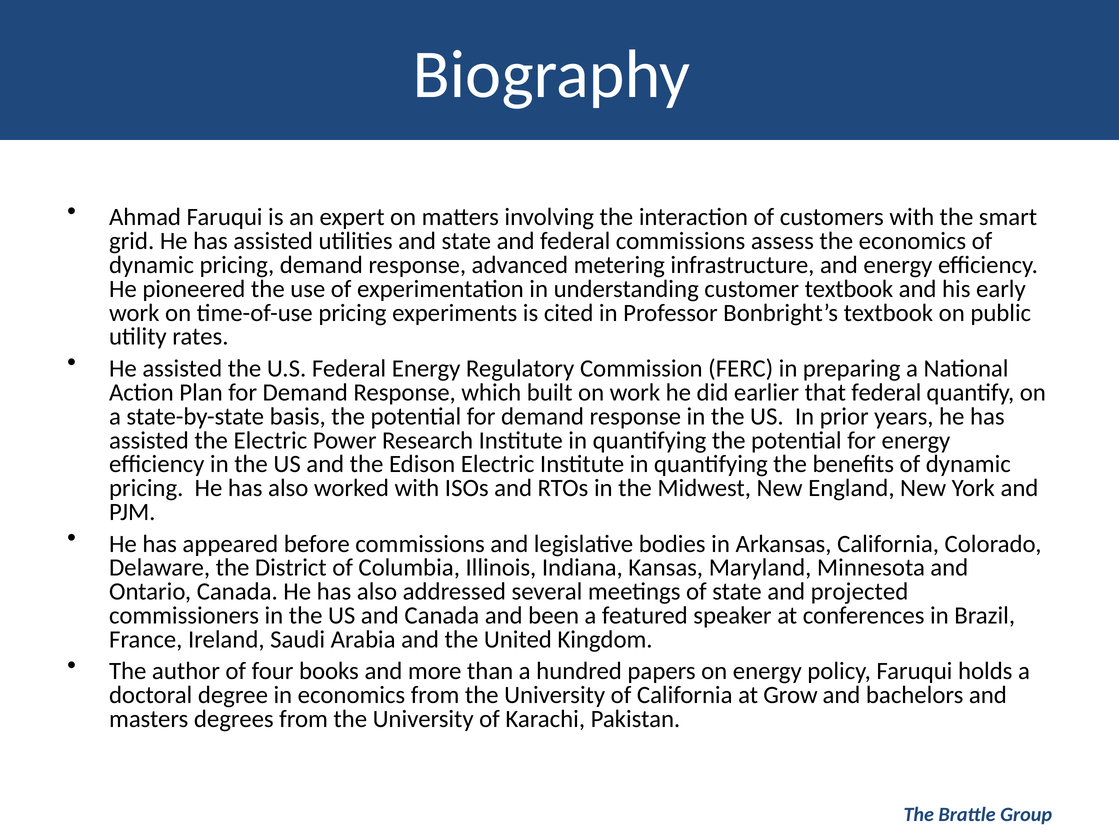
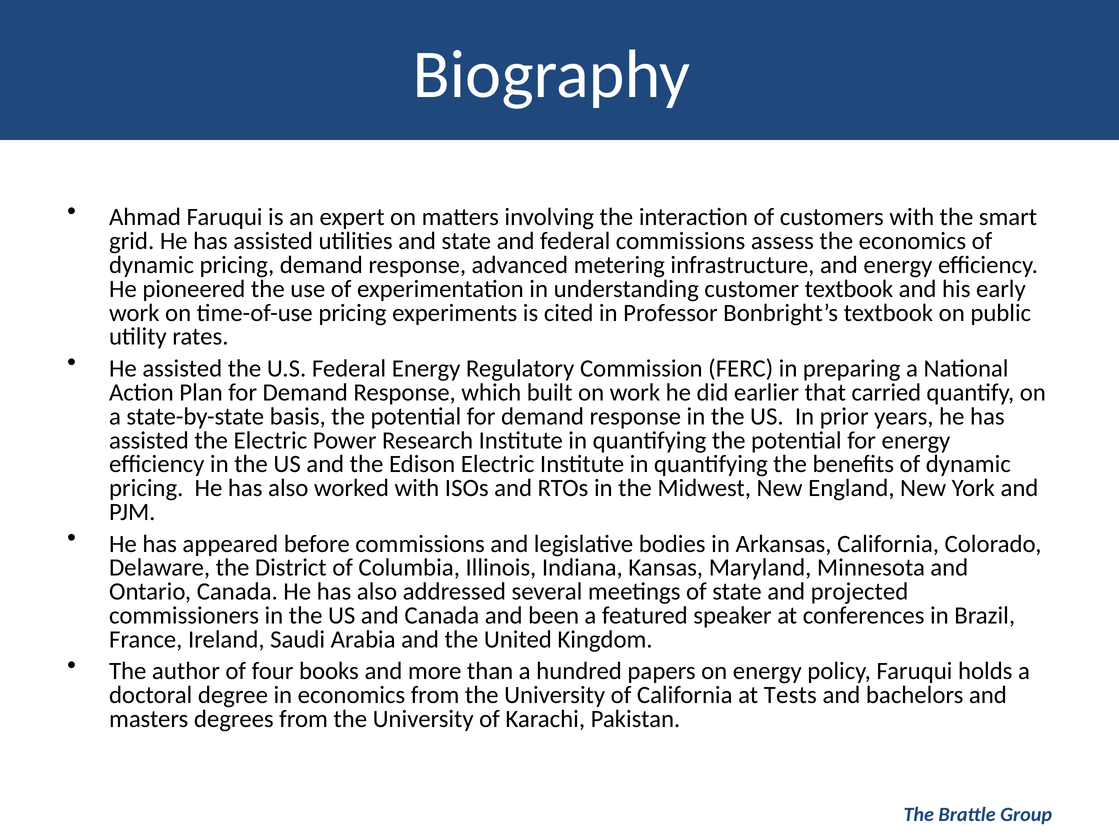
that federal: federal -> carried
Grow: Grow -> Tests
